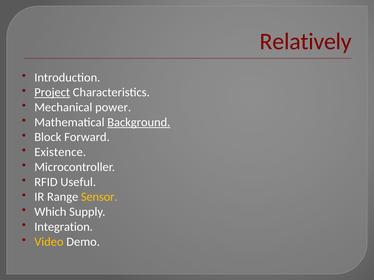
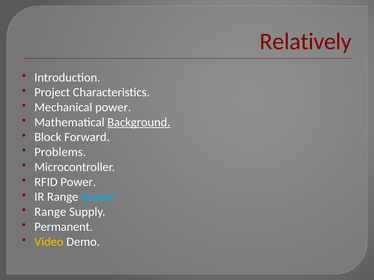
Project underline: present -> none
Existence: Existence -> Problems
RFID Useful: Useful -> Power
Sensor colour: yellow -> light blue
Which at (50, 212): Which -> Range
Integration: Integration -> Permanent
